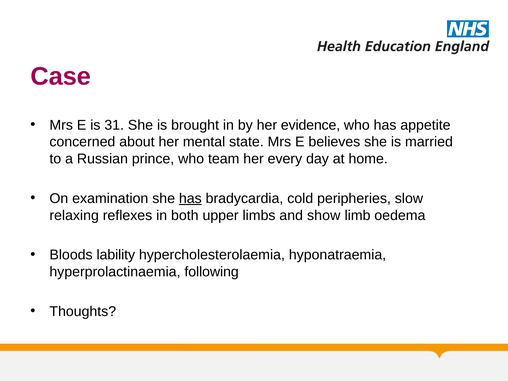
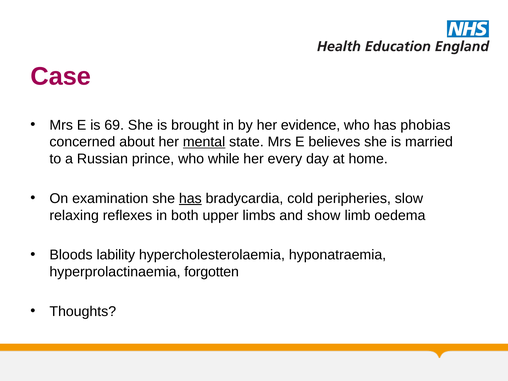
31: 31 -> 69
appetite: appetite -> phobias
mental underline: none -> present
team: team -> while
following: following -> forgotten
